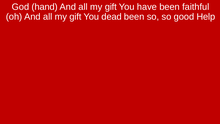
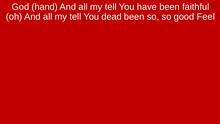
gift at (111, 7): gift -> tell
gift at (75, 17): gift -> tell
Help: Help -> Feel
